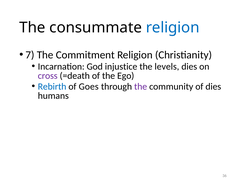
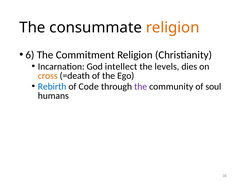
religion at (173, 28) colour: blue -> orange
7: 7 -> 6
injustice: injustice -> intellect
cross colour: purple -> orange
Goes: Goes -> Code
of dies: dies -> soul
